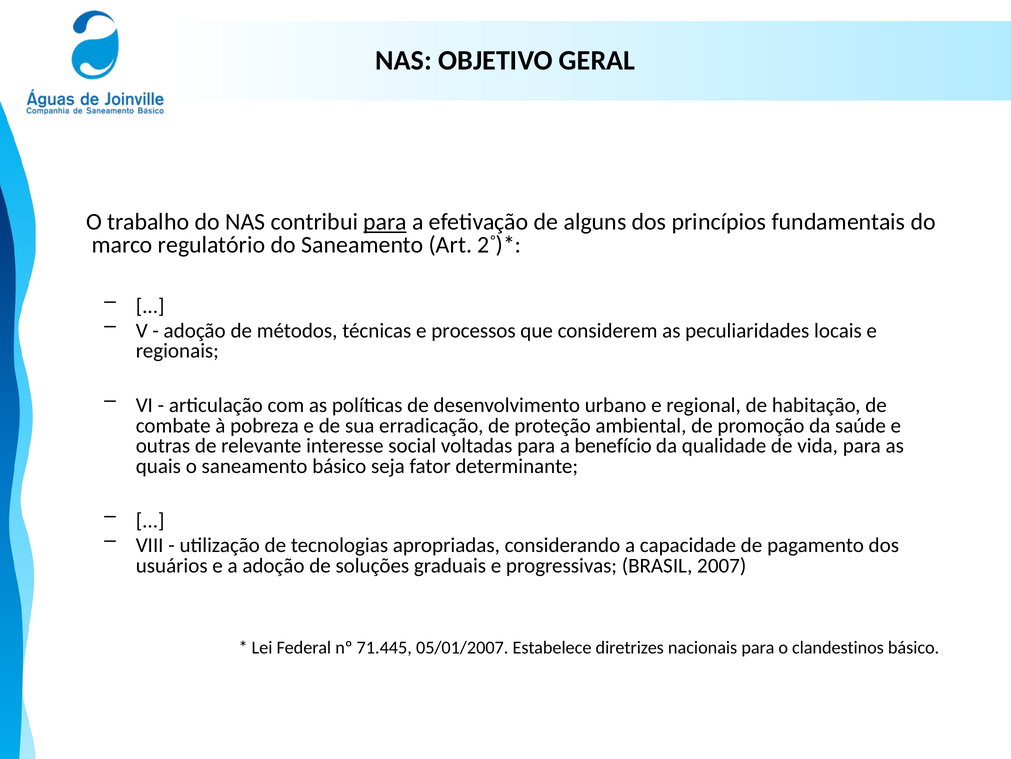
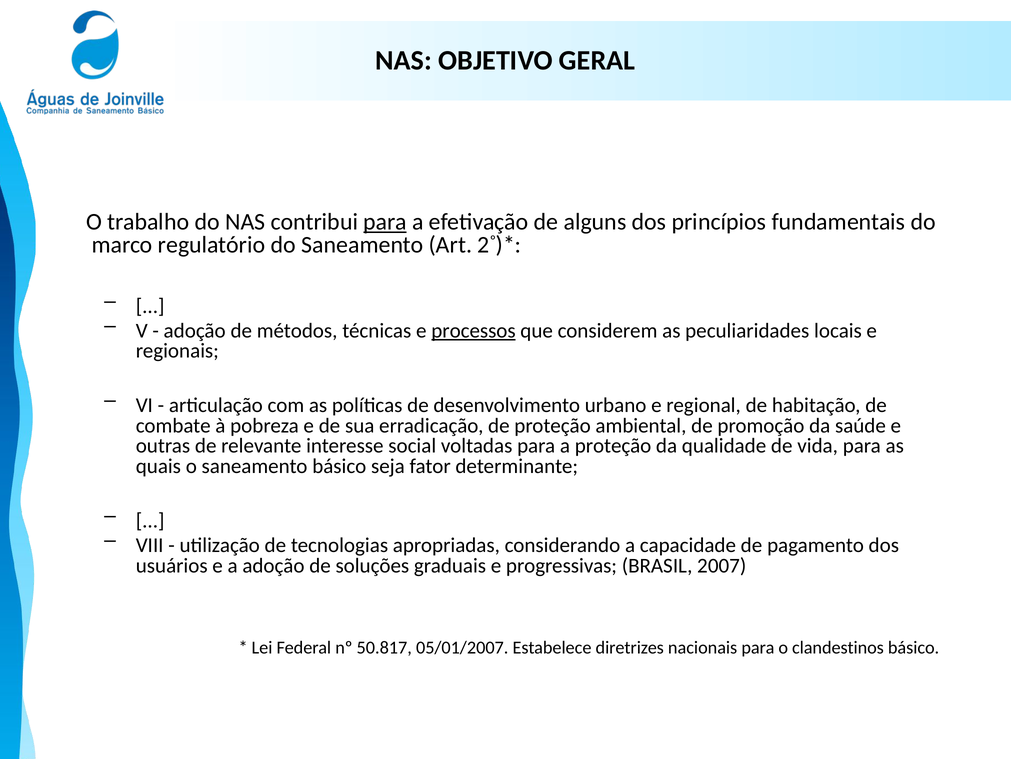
processos underline: none -> present
a benefício: benefício -> proteção
71.445: 71.445 -> 50.817
